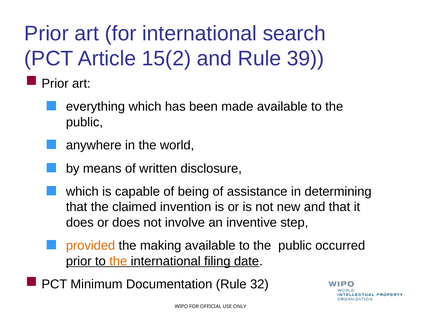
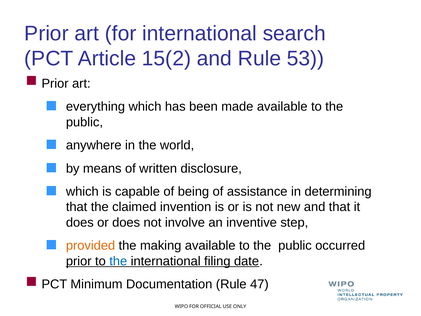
39: 39 -> 53
the at (118, 261) colour: orange -> blue
32: 32 -> 47
